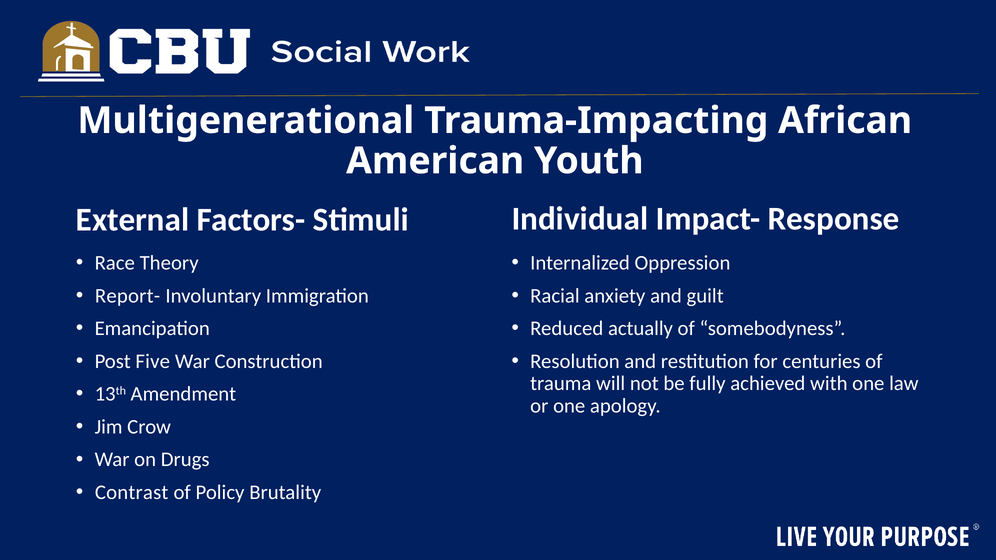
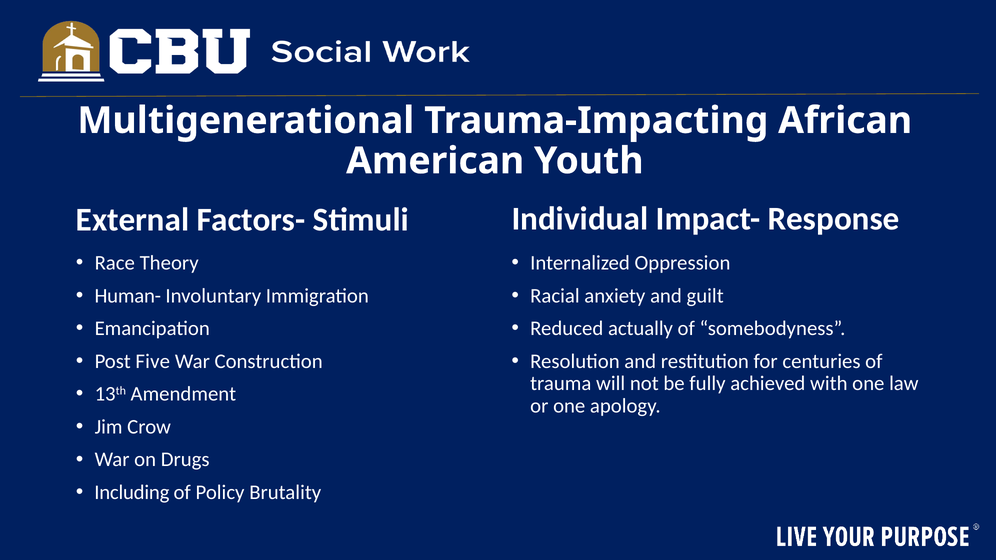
Report-: Report- -> Human-
Contrast: Contrast -> Including
